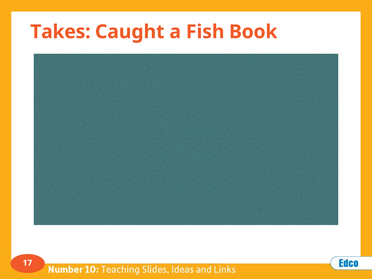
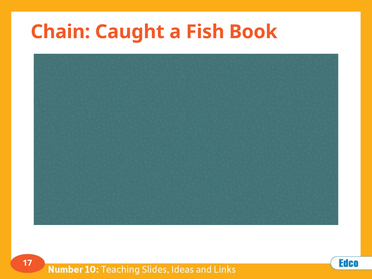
Takes: Takes -> Chain
